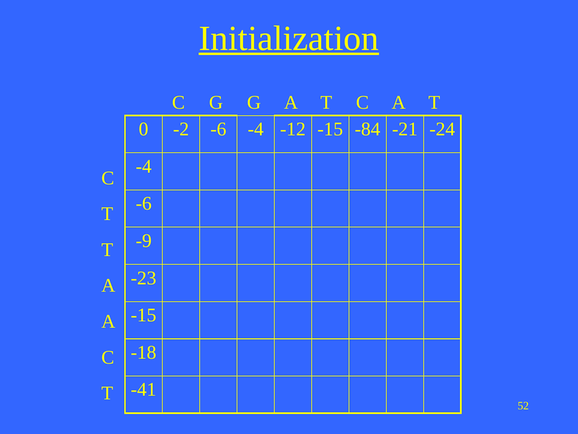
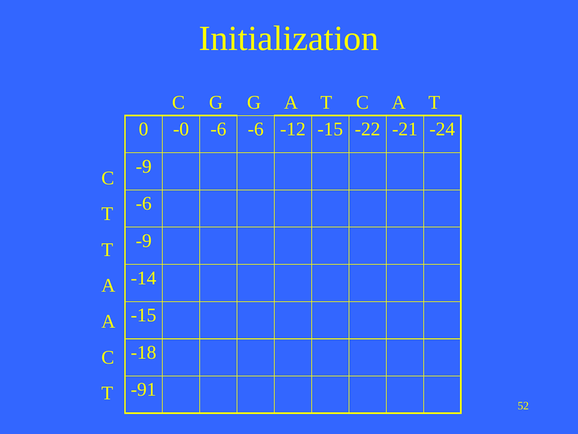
Initialization underline: present -> none
-2: -2 -> -0
-6 -4: -4 -> -6
-84: -84 -> -22
-4 at (144, 166): -4 -> -9
-23: -23 -> -14
-41: -41 -> -91
